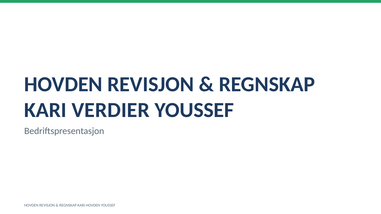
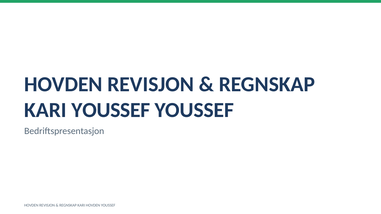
KARI VERDIER: VERDIER -> YOUSSEF
